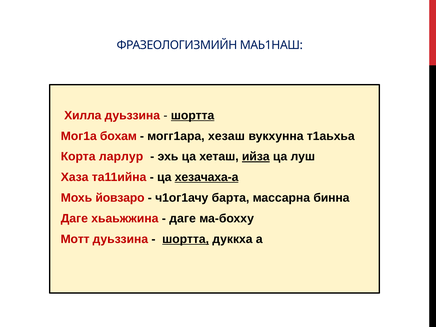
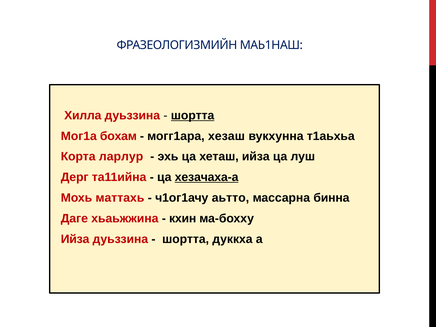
ийза at (256, 157) underline: present -> none
Хаза: Хаза -> Дерг
йовзаро: йовзаро -> маттахь
барта: барта -> аьтто
даге at (183, 218): даге -> кхин
Мотт at (75, 239): Мотт -> Ийза
шортта at (186, 239) underline: present -> none
